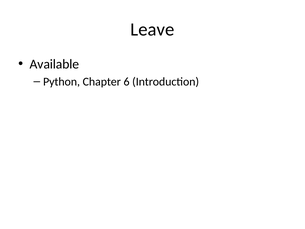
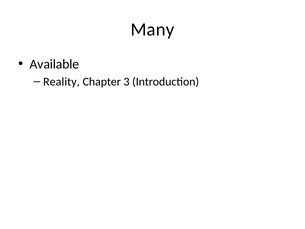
Leave: Leave -> Many
Python: Python -> Reality
6: 6 -> 3
